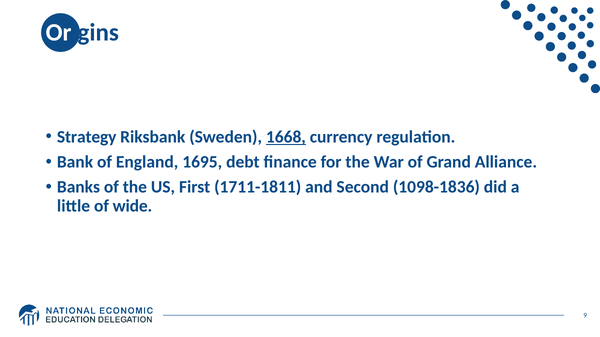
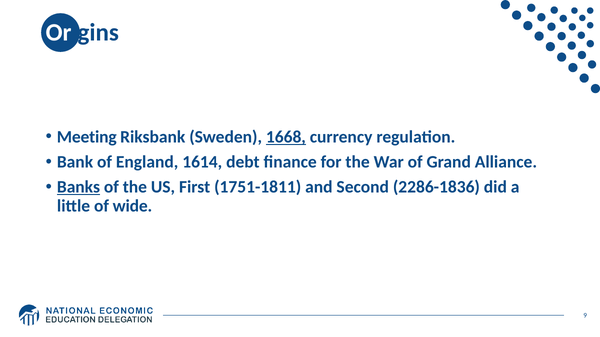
Strategy: Strategy -> Meeting
1695: 1695 -> 1614
Banks underline: none -> present
1711-1811: 1711-1811 -> 1751-1811
1098-1836: 1098-1836 -> 2286-1836
